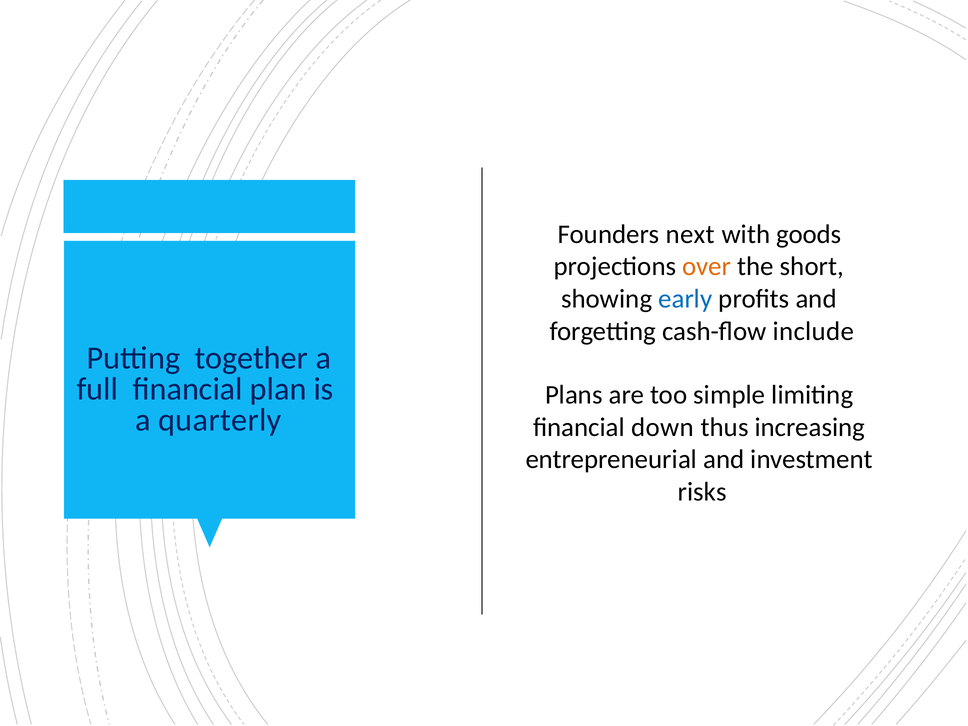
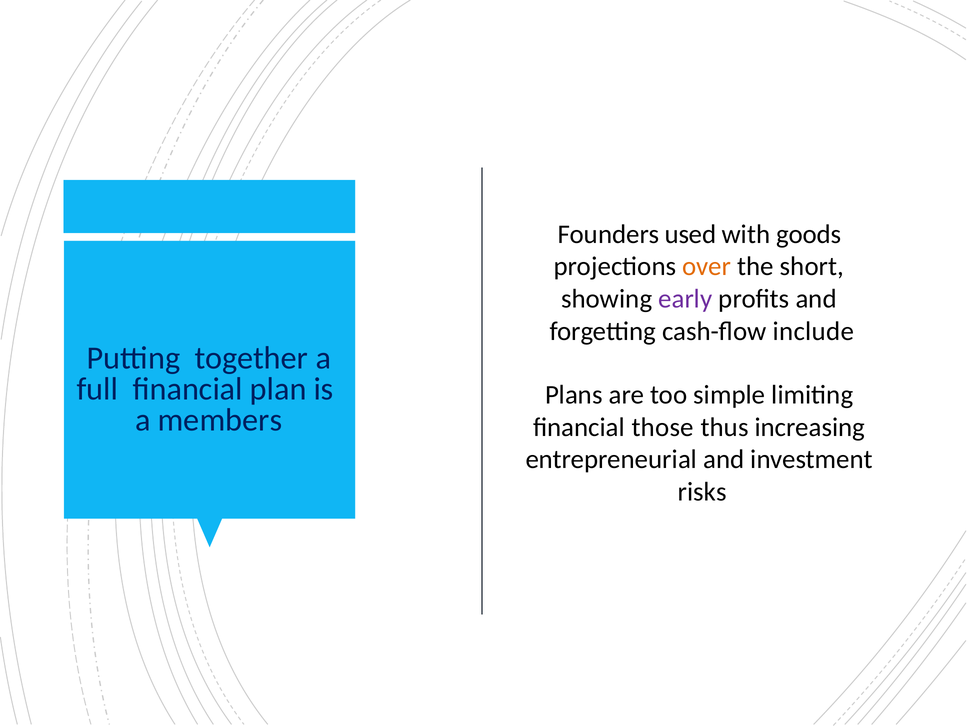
next: next -> used
early colour: blue -> purple
quarterly: quarterly -> members
down: down -> those
